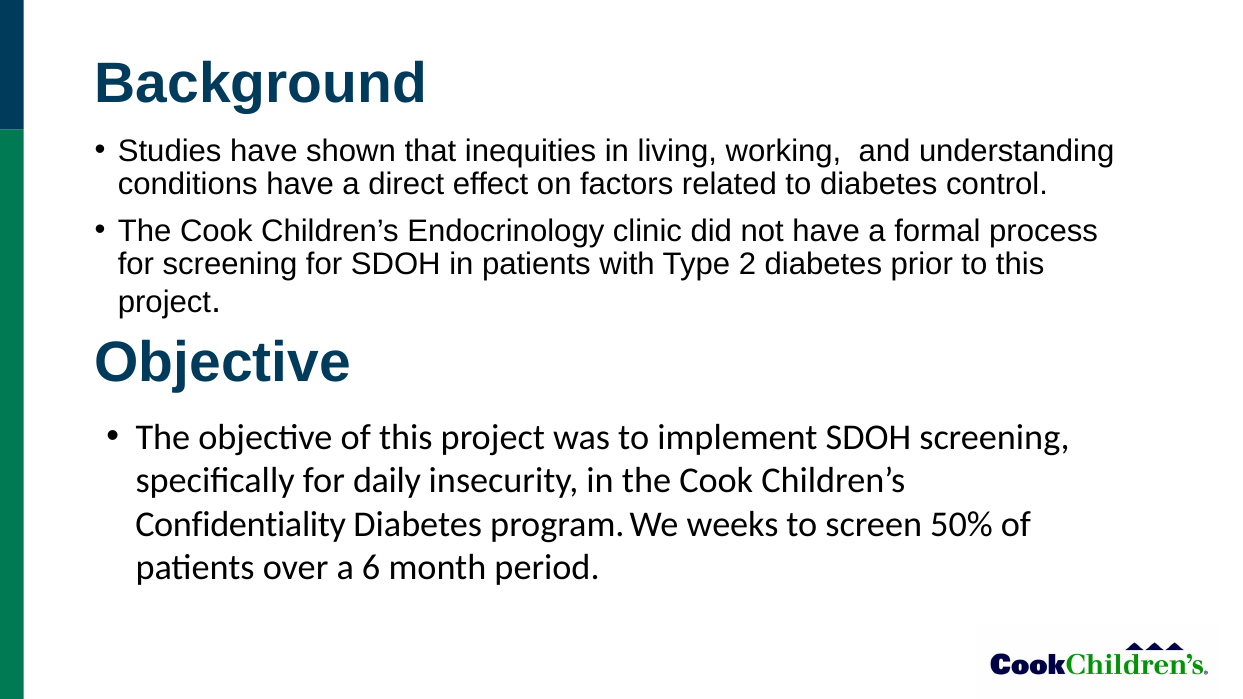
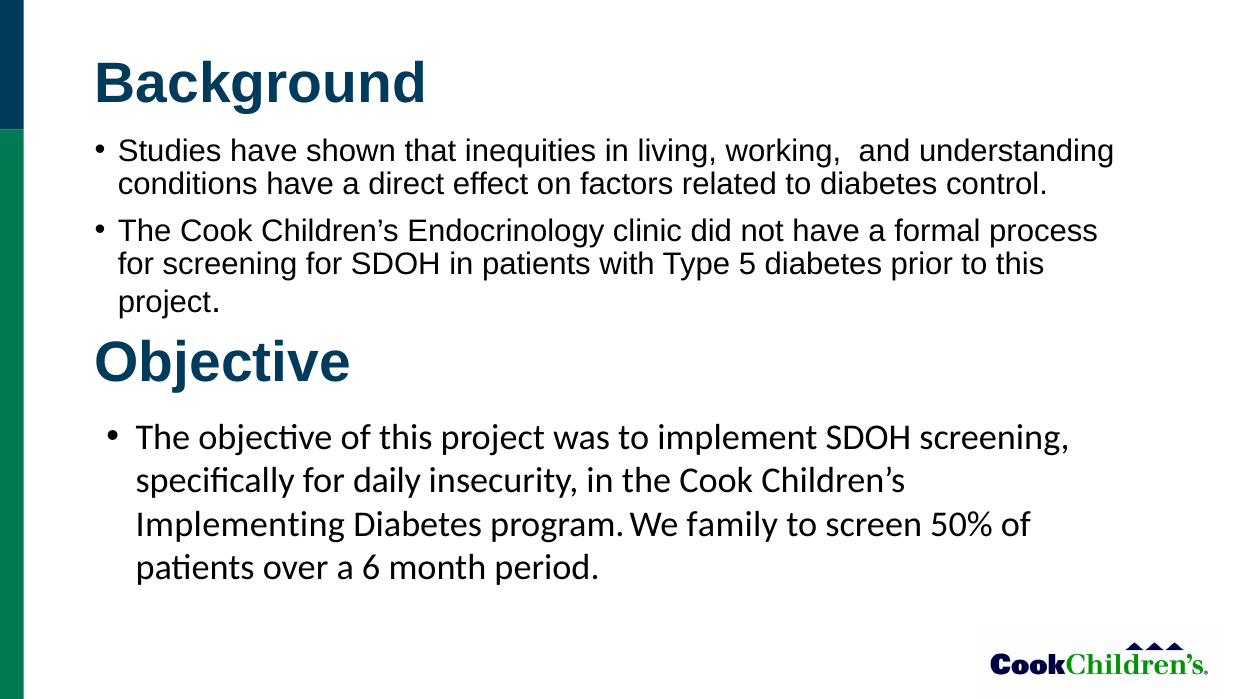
2: 2 -> 5
Confidentiality: Confidentiality -> Implementing
weeks: weeks -> family
